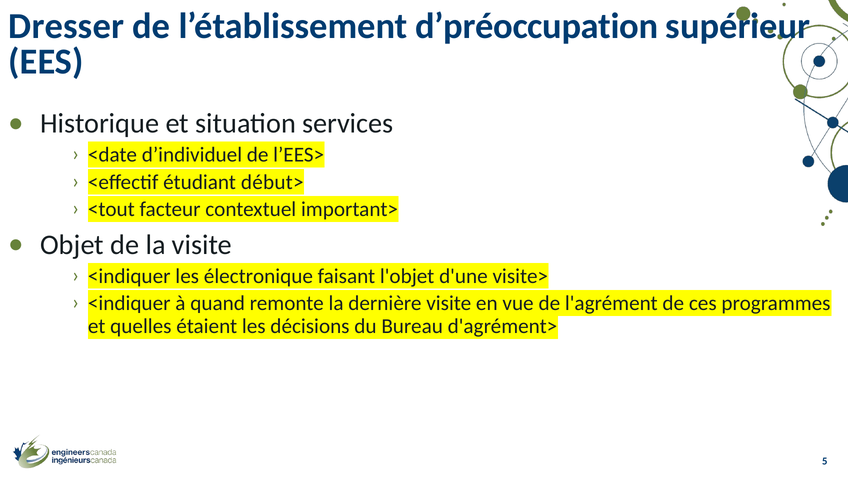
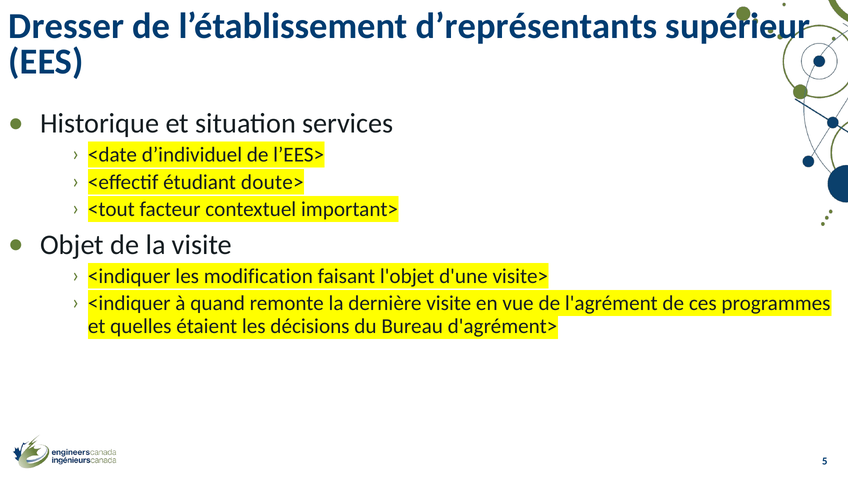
d’préoccupation: d’préoccupation -> d’représentants
début>: début> -> doute>
électronique: électronique -> modification
